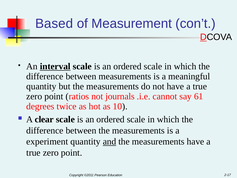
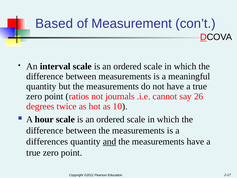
interval underline: present -> none
61: 61 -> 26
clear: clear -> hour
experiment: experiment -> differences
